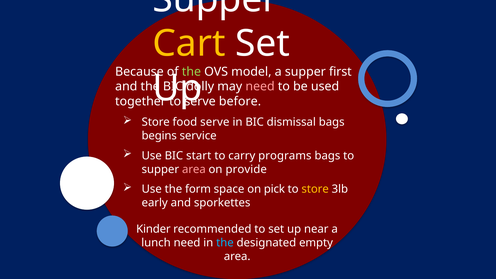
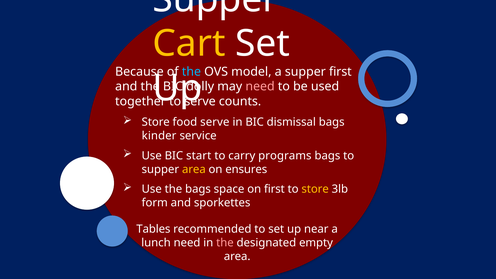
the at (191, 72) colour: light green -> light blue
before: before -> counts
begins: begins -> kinder
area at (194, 169) colour: pink -> yellow
provide: provide -> ensures
the form: form -> bags
on pick: pick -> first
early: early -> form
Kinder: Kinder -> Tables
the at (225, 243) colour: light blue -> pink
